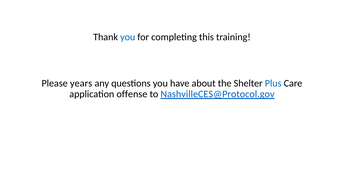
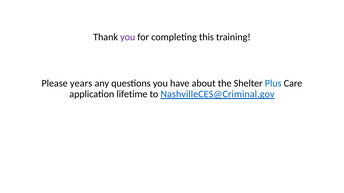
you at (128, 37) colour: blue -> purple
offense: offense -> lifetime
NashvilleCES@Protocol.gov: NashvilleCES@Protocol.gov -> NashvilleCES@Criminal.gov
